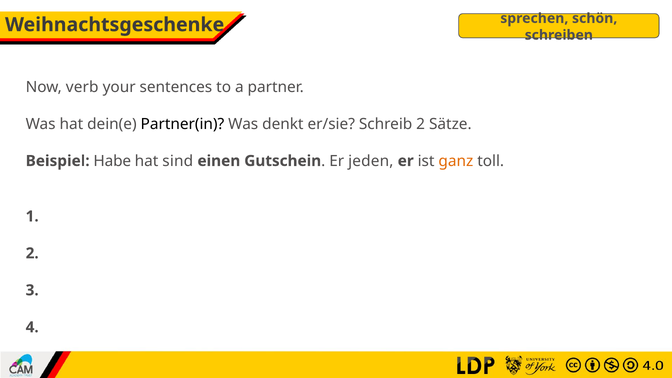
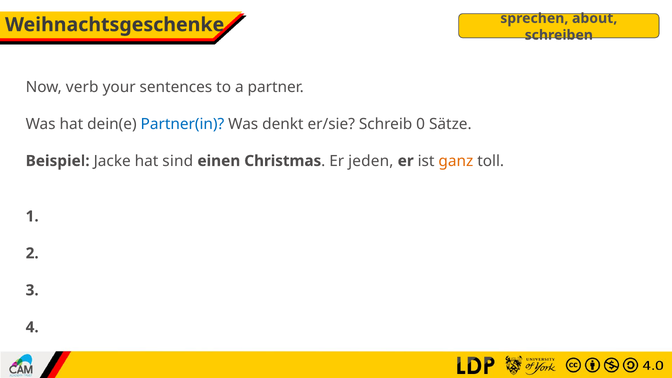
schön: schön -> about
Partner(in colour: black -> blue
Schreib 2: 2 -> 0
Habe: Habe -> Jacke
Gutschein: Gutschein -> Christmas
